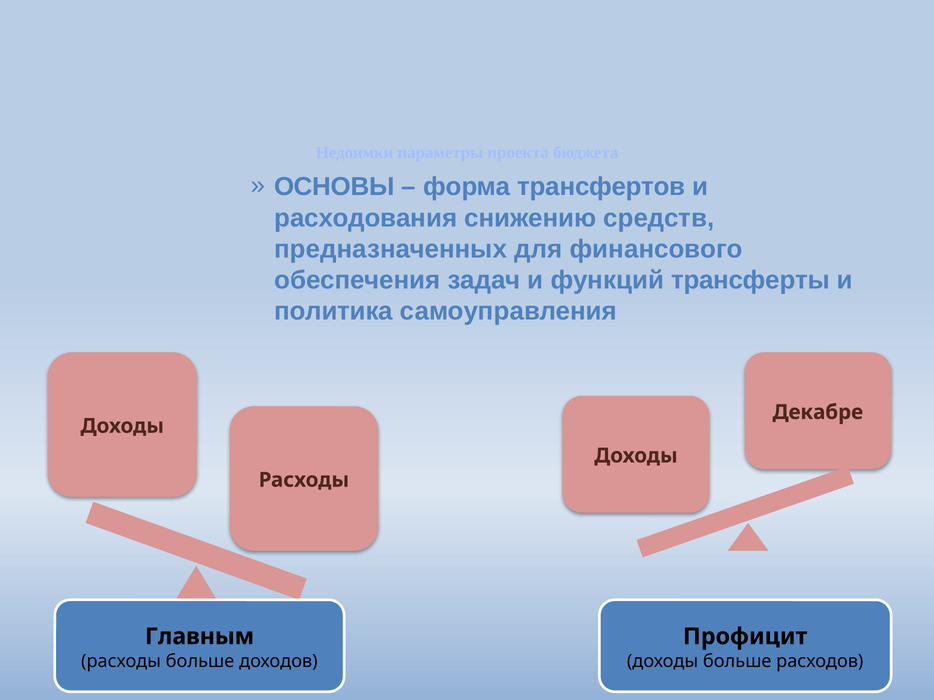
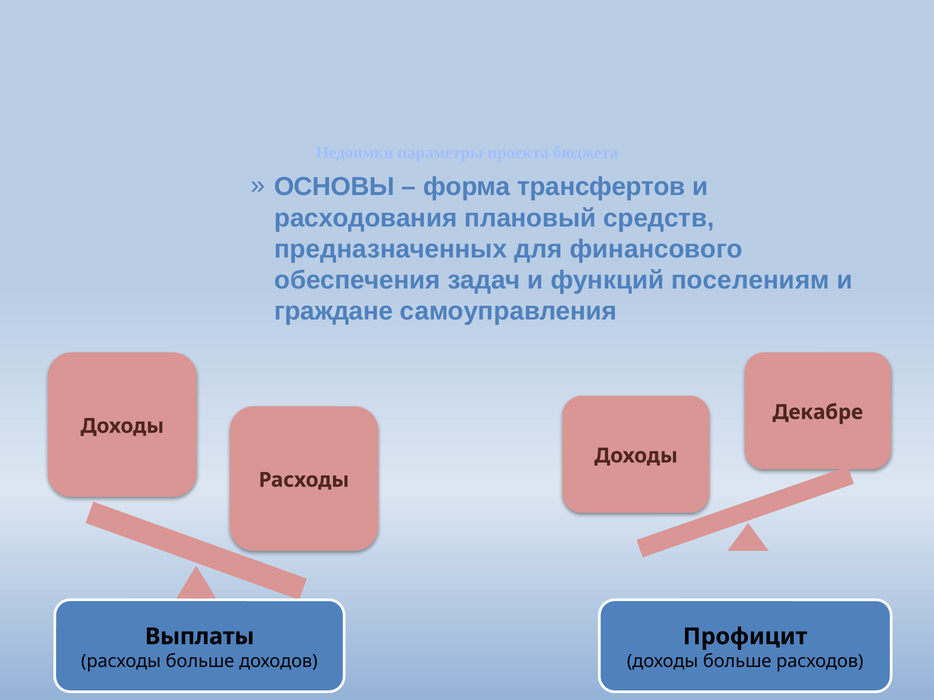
снижению: снижению -> плановый
трансферты: трансферты -> поселениям
политика: политика -> граждане
Главным: Главным -> Выплаты
